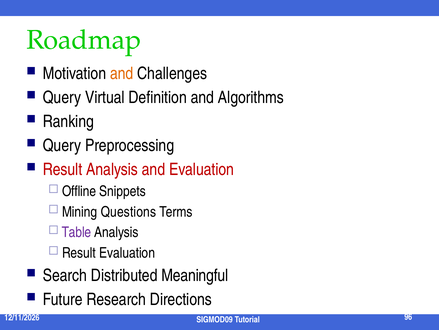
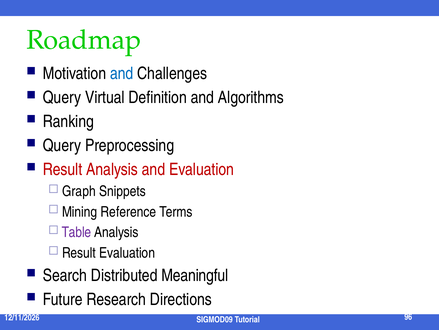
and at (122, 73) colour: orange -> blue
Offline: Offline -> Graph
Questions: Questions -> Reference
